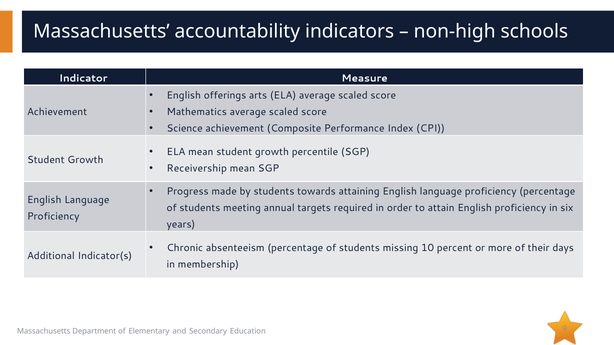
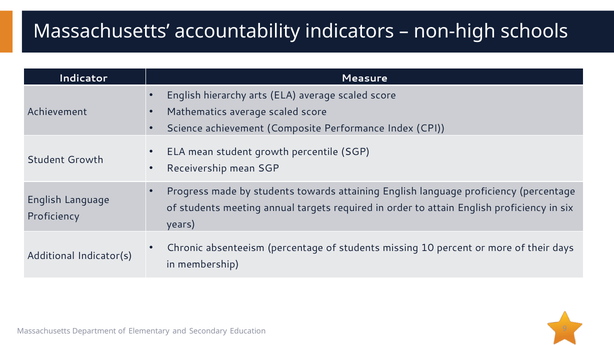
offerings: offerings -> hierarchy
